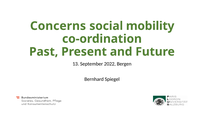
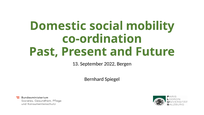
Concerns: Concerns -> Domestic
